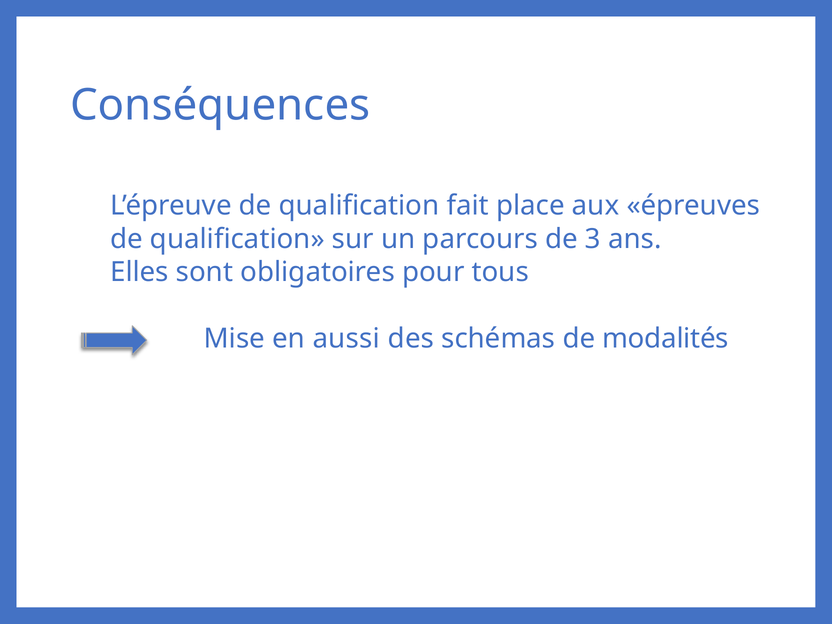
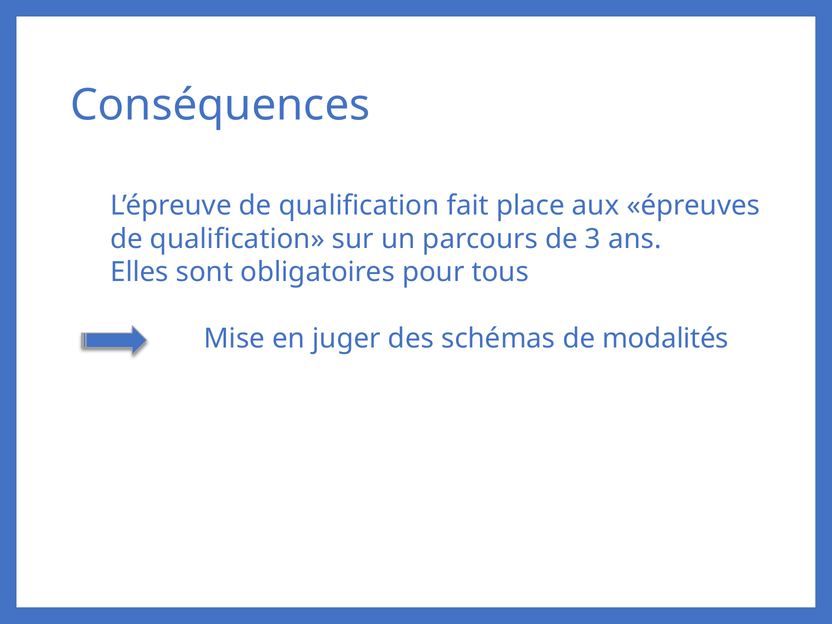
aussi: aussi -> juger
